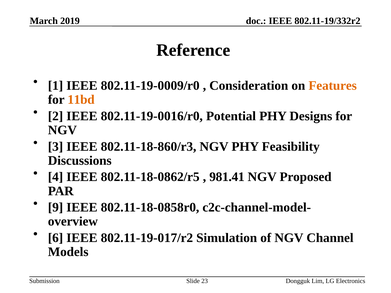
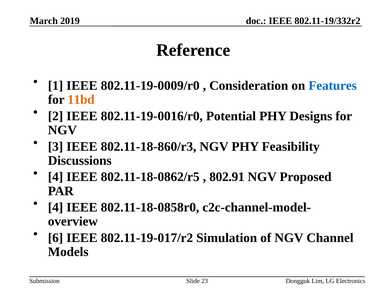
Features colour: orange -> blue
981.41: 981.41 -> 802.91
9 at (56, 208): 9 -> 4
